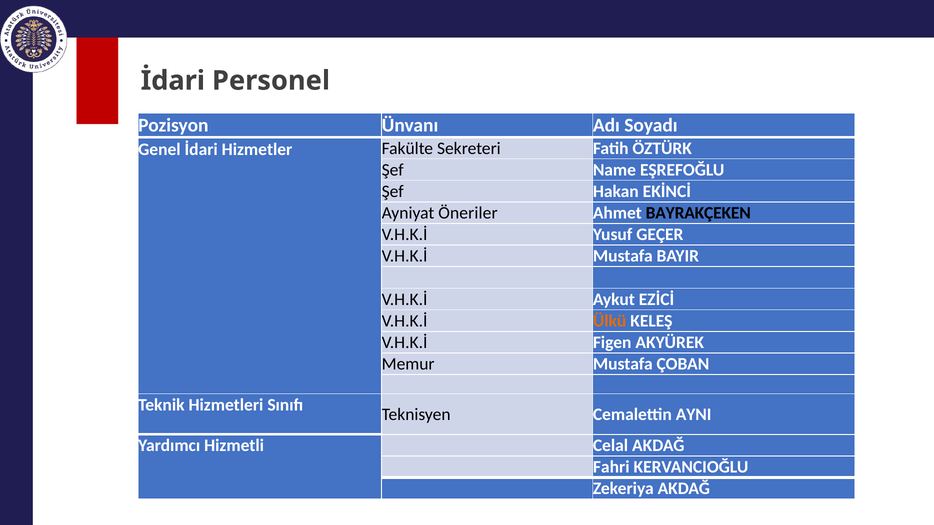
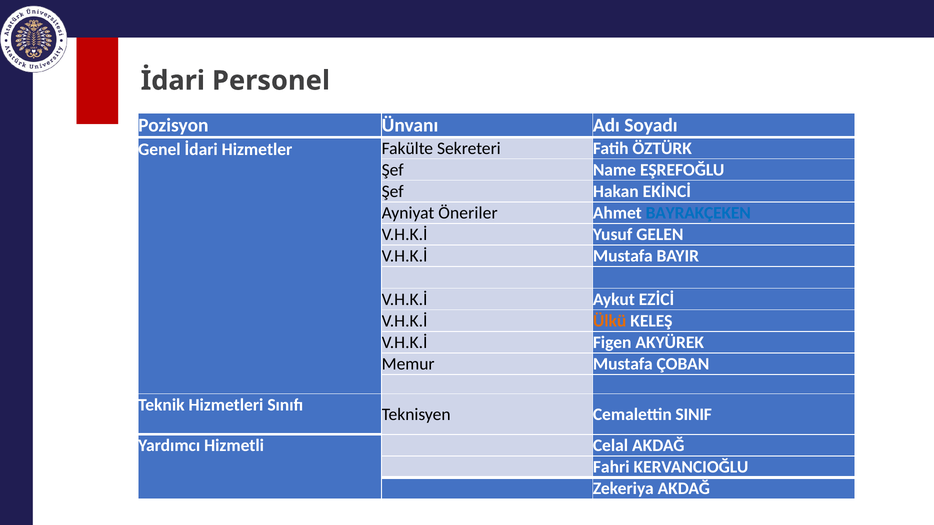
BAYRAKÇEKEN colour: black -> blue
GEÇER: GEÇER -> GELEN
AYNI: AYNI -> SINIF
